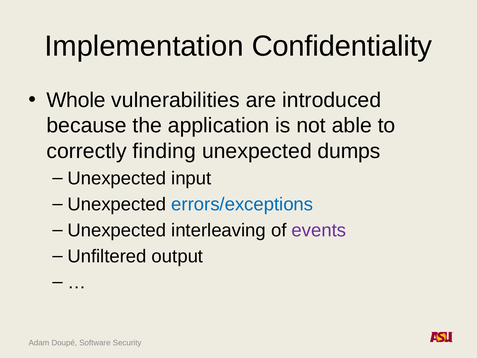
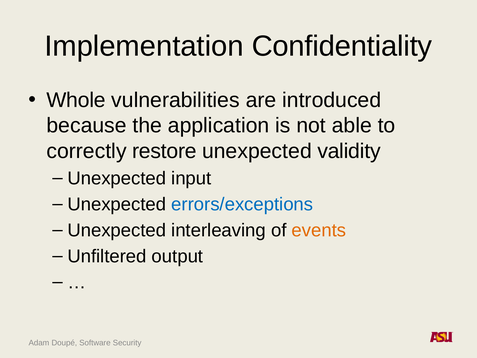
finding: finding -> restore
dumps: dumps -> validity
events colour: purple -> orange
